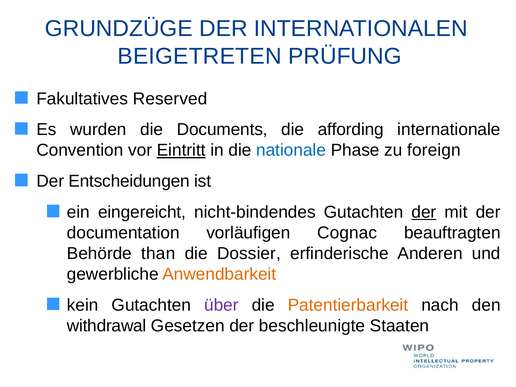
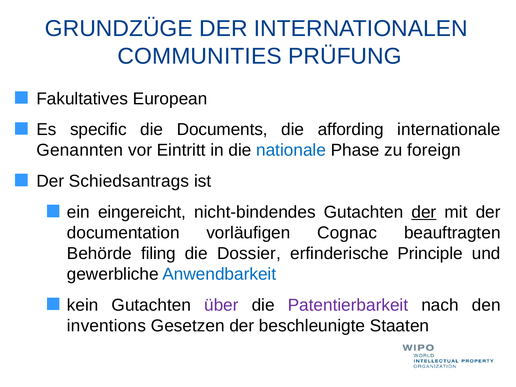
BEIGETRETEN: BEIGETRETEN -> COMMUNITIES
Reserved: Reserved -> European
wurden: wurden -> specific
Convention: Convention -> Genannten
Eintritt underline: present -> none
Entscheidungen: Entscheidungen -> Schiedsantrags
than: than -> filing
Anderen: Anderen -> Principle
Anwendbarkeit colour: orange -> blue
Patentierbarkeit colour: orange -> purple
withdrawal: withdrawal -> inventions
